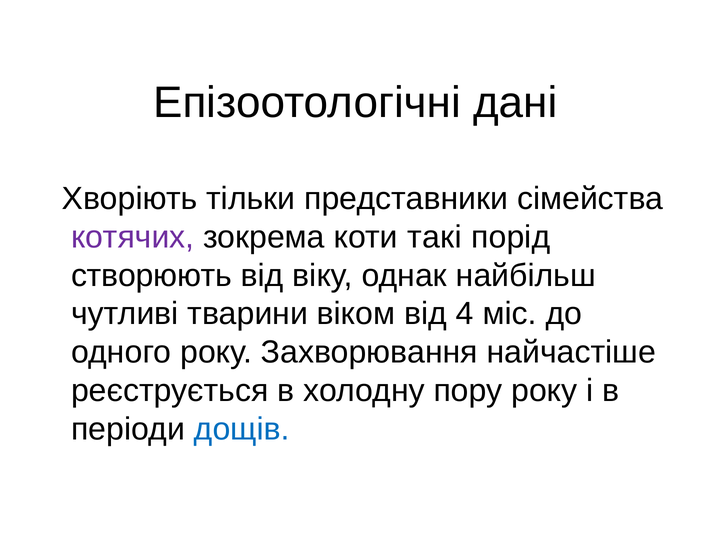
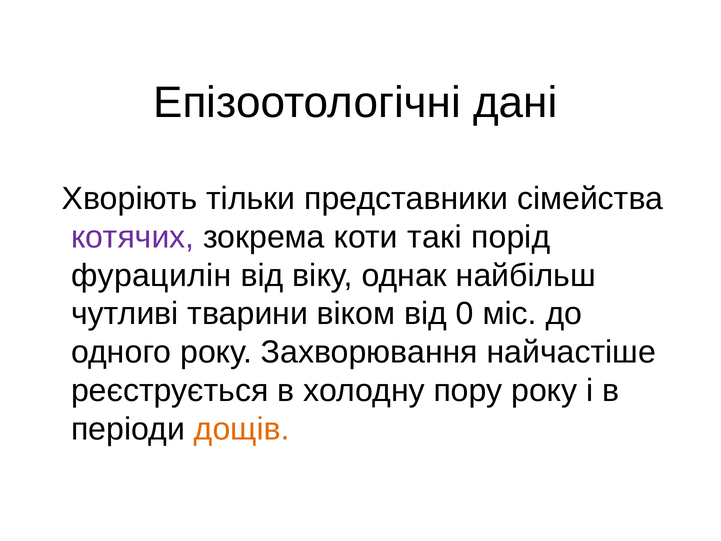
створюють: створюють -> фурацилін
4: 4 -> 0
дощів colour: blue -> orange
